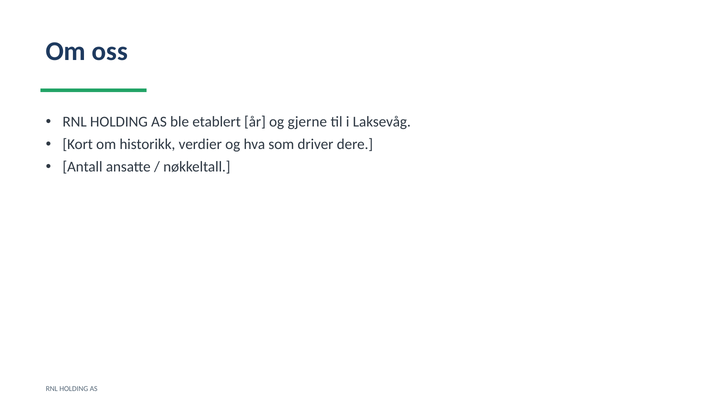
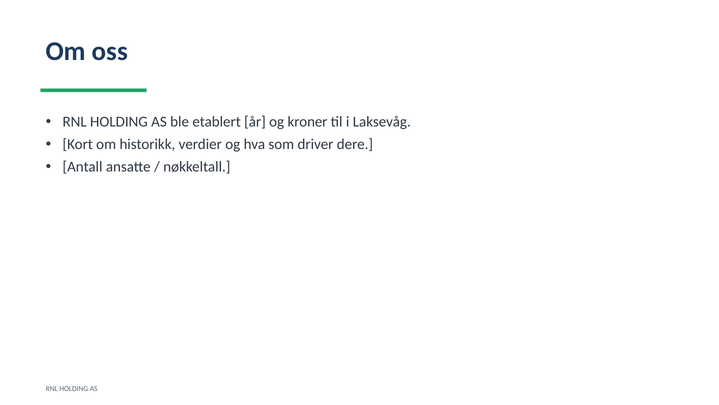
gjerne: gjerne -> kroner
